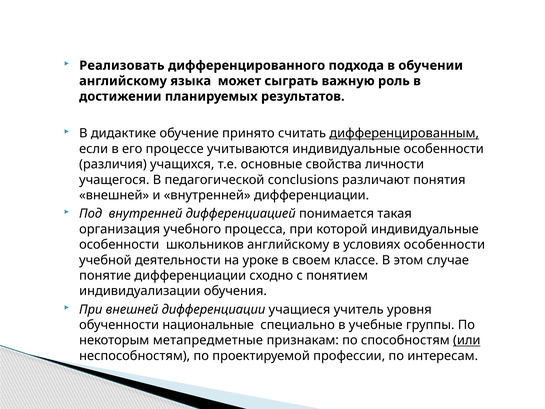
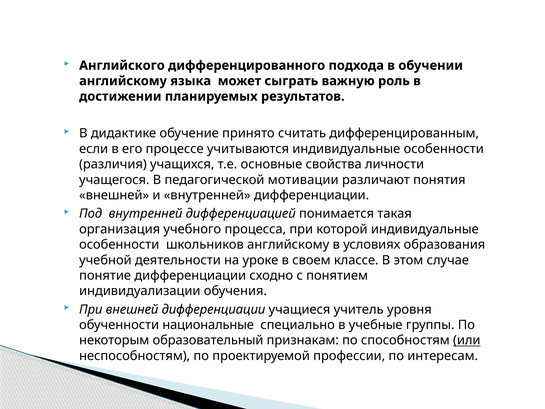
Реализовать: Реализовать -> Английского
дифференцированным underline: present -> none
conclusions: conclusions -> мотивации
условиях особенности: особенности -> образования
метапредметные: метапредметные -> образовательный
